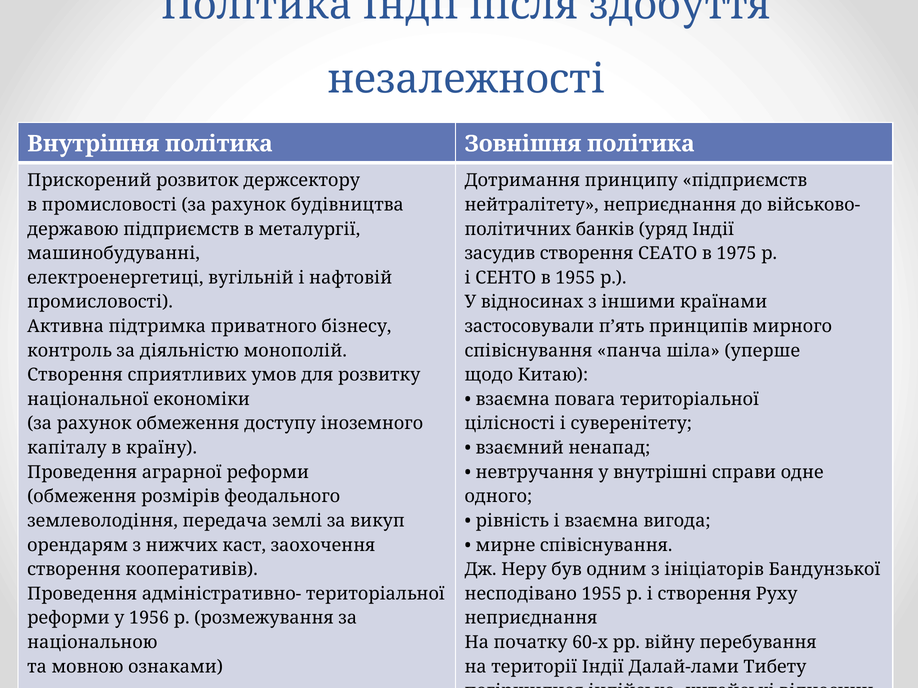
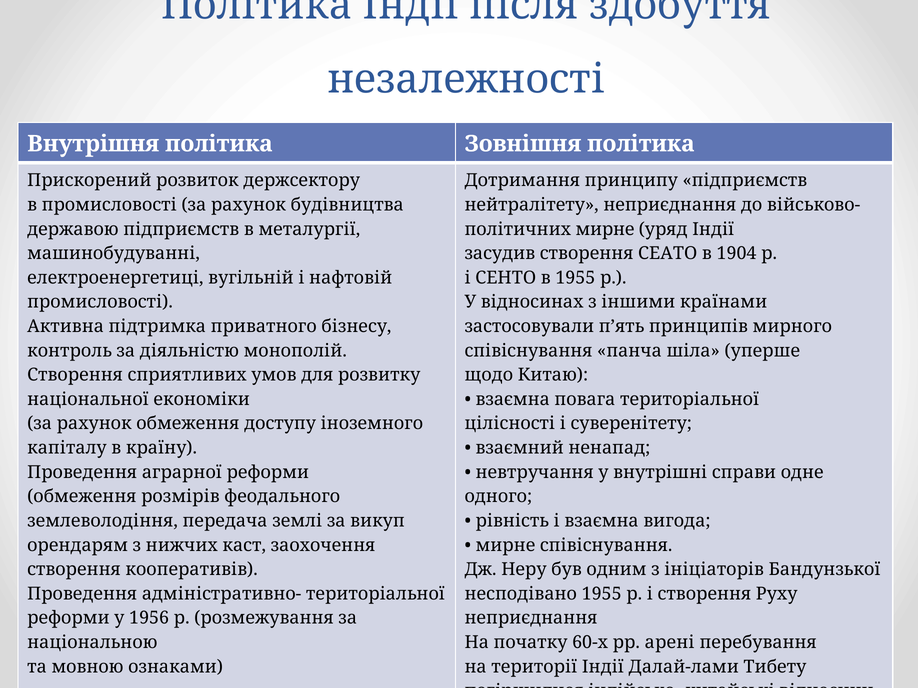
банків at (605, 229): банків -> мирне
1975: 1975 -> 1904
війну: війну -> арені
